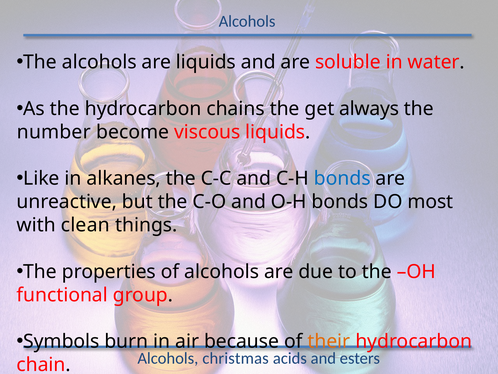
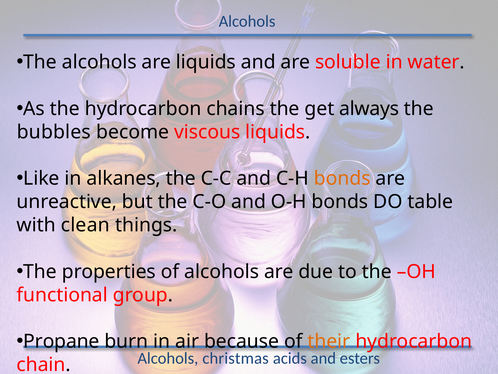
number: number -> bubbles
bonds at (342, 178) colour: blue -> orange
most: most -> table
Symbols: Symbols -> Propane
